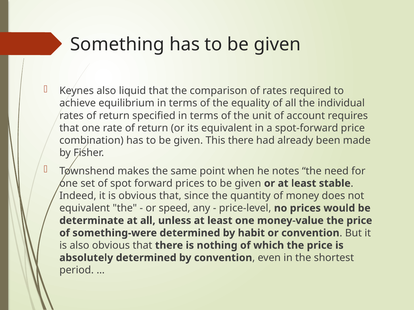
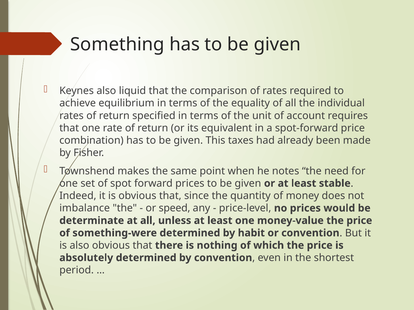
This there: there -> taxes
equivalent at (85, 208): equivalent -> imbalance
